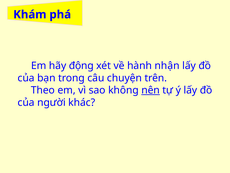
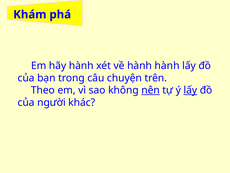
hãy động: động -> hành
hành nhận: nhận -> hành
lấy at (190, 90) underline: none -> present
